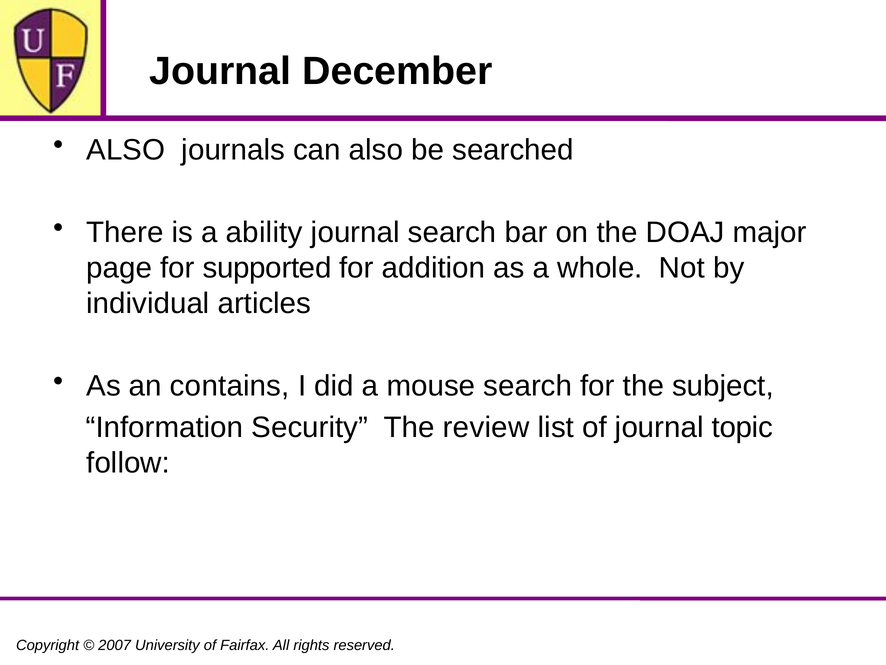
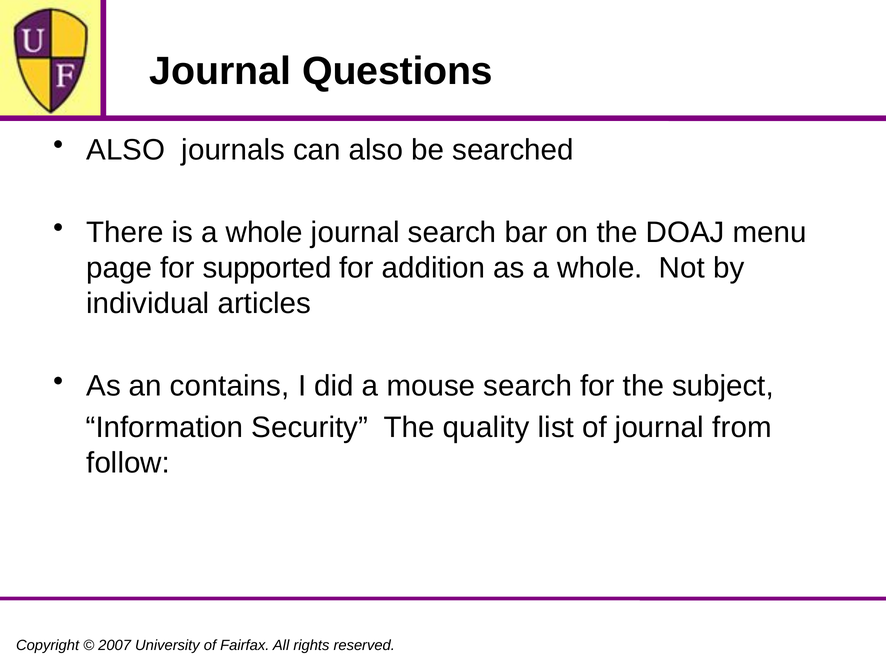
December: December -> Questions
is a ability: ability -> whole
major: major -> menu
review: review -> quality
topic: topic -> from
